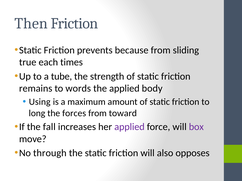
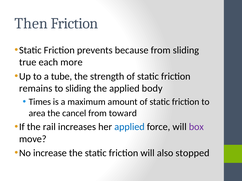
times: times -> more
to words: words -> sliding
Using: Using -> Times
long: long -> area
forces: forces -> cancel
fall: fall -> rail
applied at (129, 127) colour: purple -> blue
through: through -> increase
opposes: opposes -> stopped
